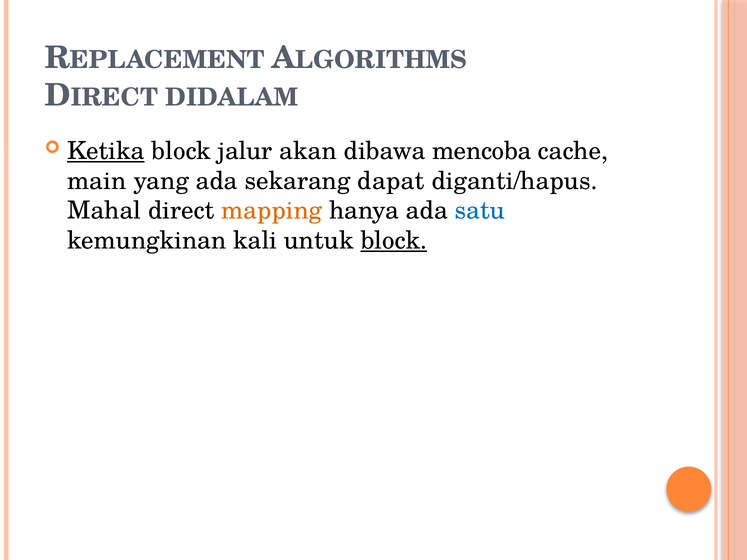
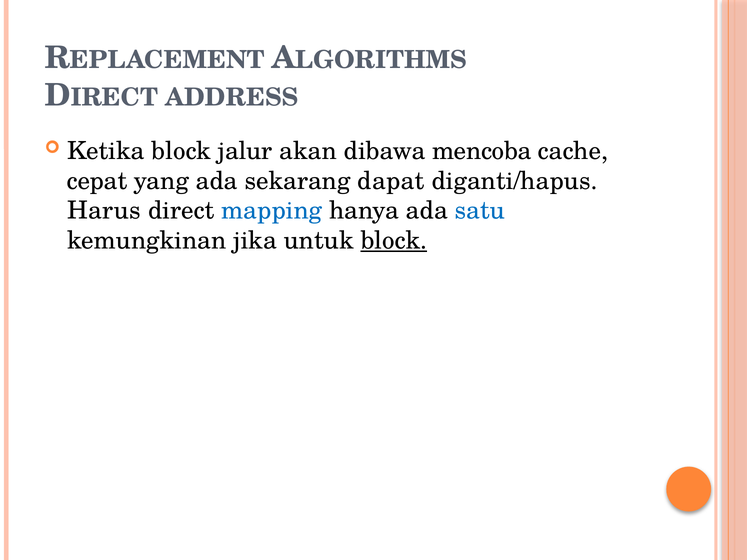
DIDALAM: DIDALAM -> ADDRESS
Ketika underline: present -> none
main: main -> cepat
Mahal: Mahal -> Harus
mapping colour: orange -> blue
kali: kali -> jika
